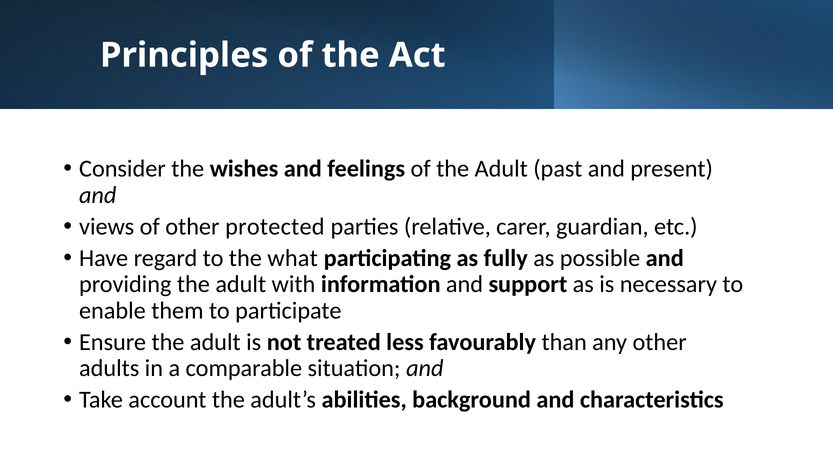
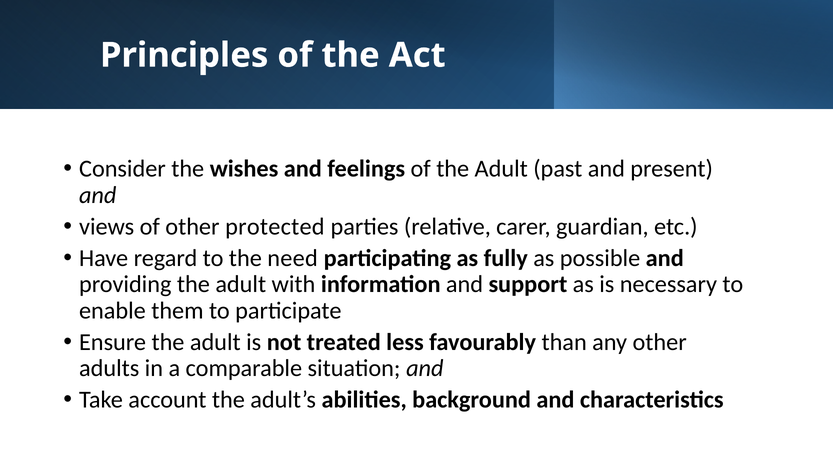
what: what -> need
